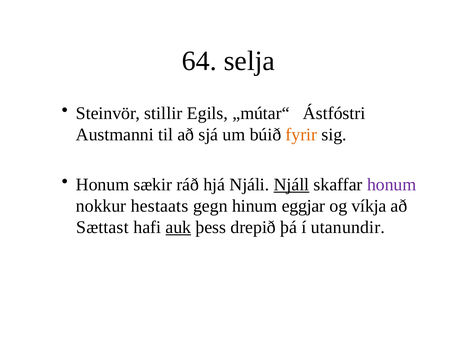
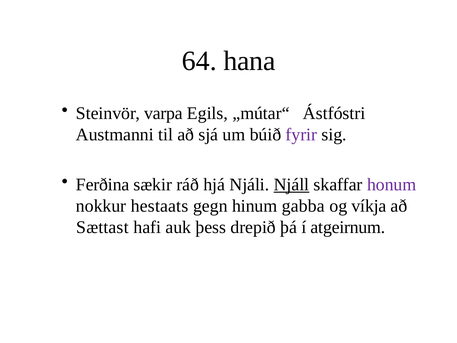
selja: selja -> hana
stillir: stillir -> varpa
fyrir colour: orange -> purple
Honum at (103, 184): Honum -> Ferðina
eggjar: eggjar -> gabba
auk underline: present -> none
utanundir: utanundir -> atgeirnum
